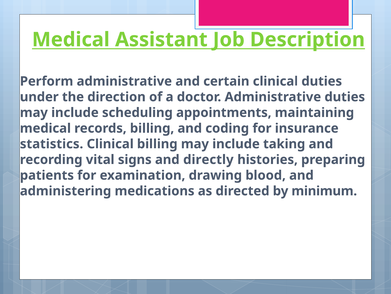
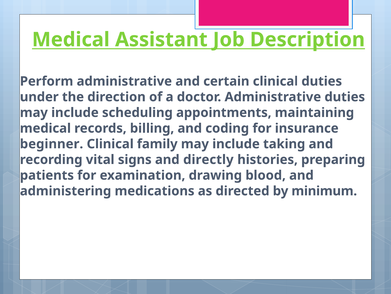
statistics: statistics -> beginner
Clinical billing: billing -> family
